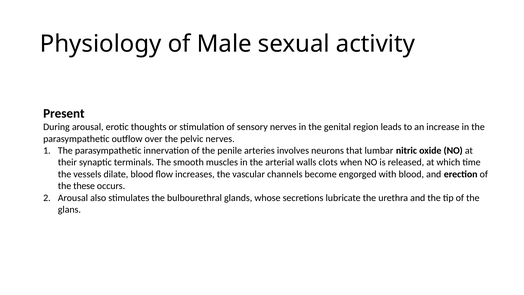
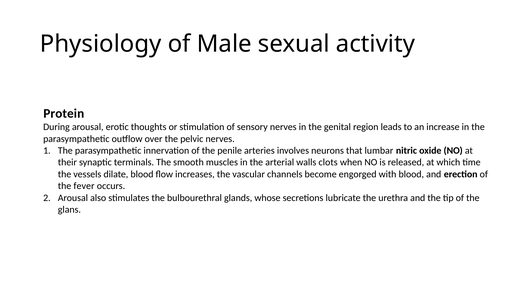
Present: Present -> Protein
these: these -> fever
